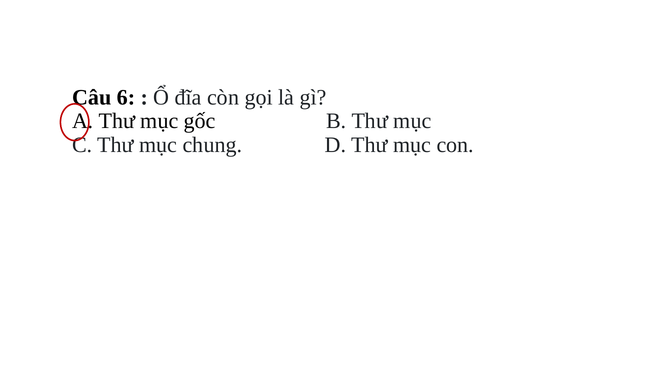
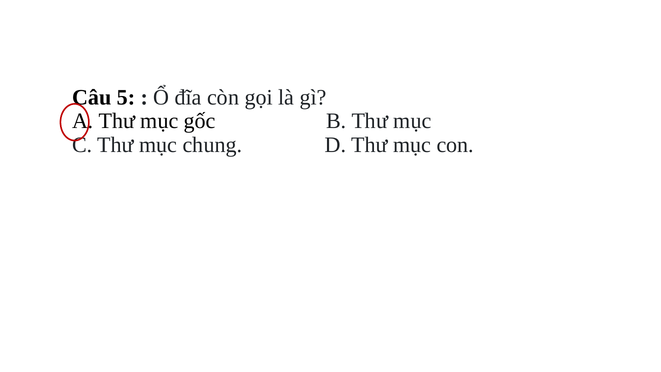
6: 6 -> 5
